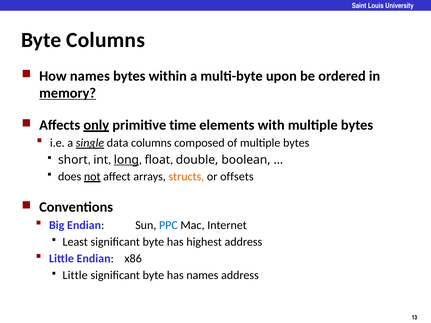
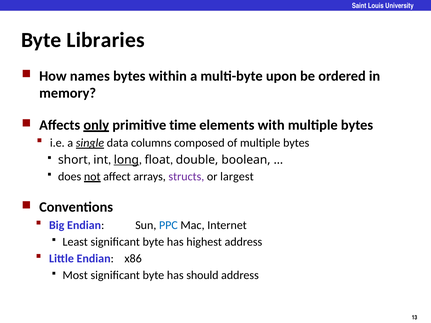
Byte Columns: Columns -> Libraries
memory underline: present -> none
structs colour: orange -> purple
offsets: offsets -> largest
Little at (75, 276): Little -> Most
has names: names -> should
